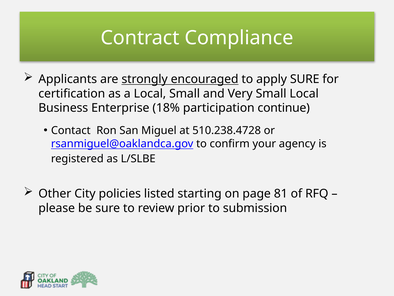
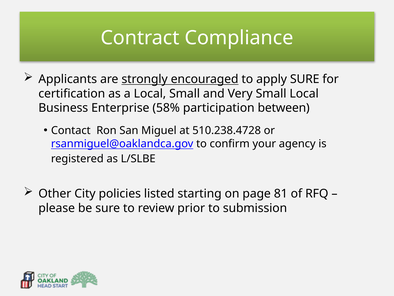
18%: 18% -> 58%
continue: continue -> between
